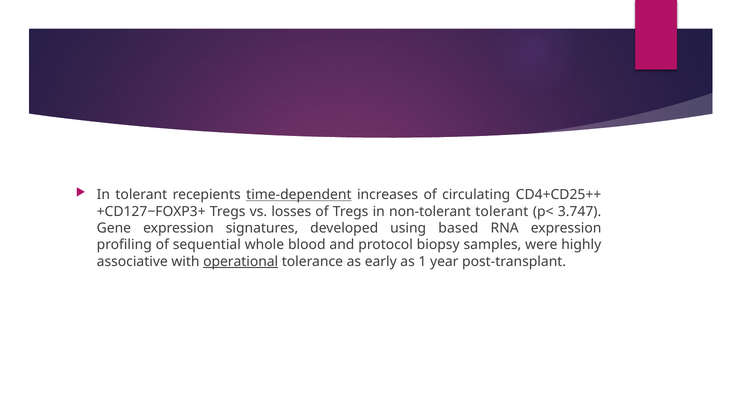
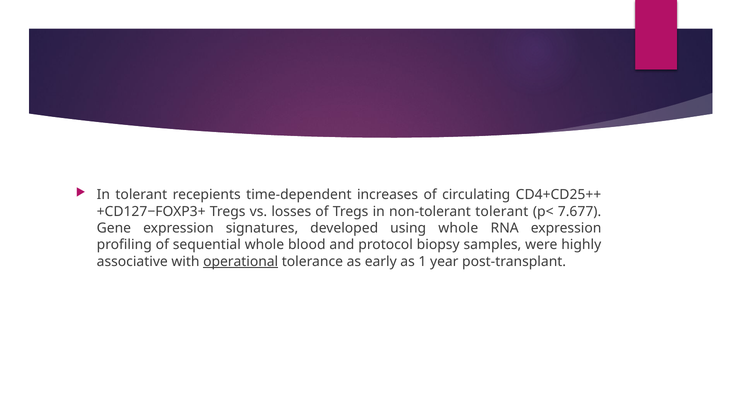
time-dependent underline: present -> none
3.747: 3.747 -> 7.677
using based: based -> whole
